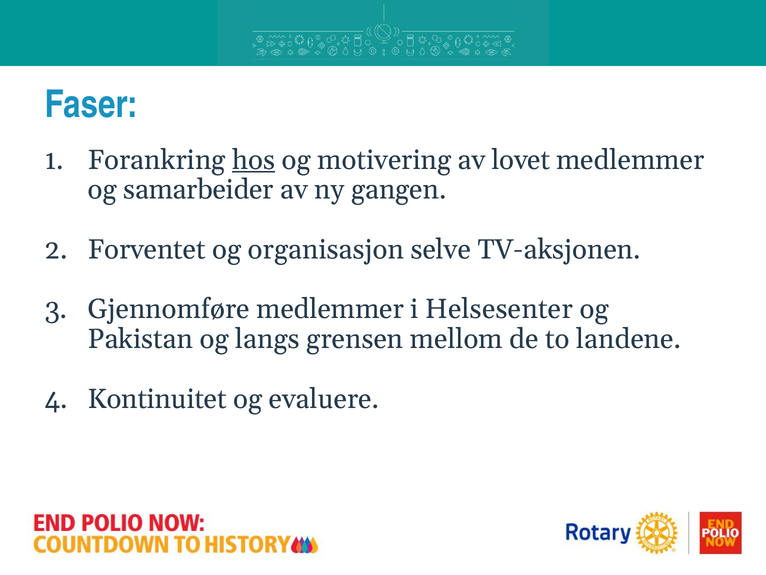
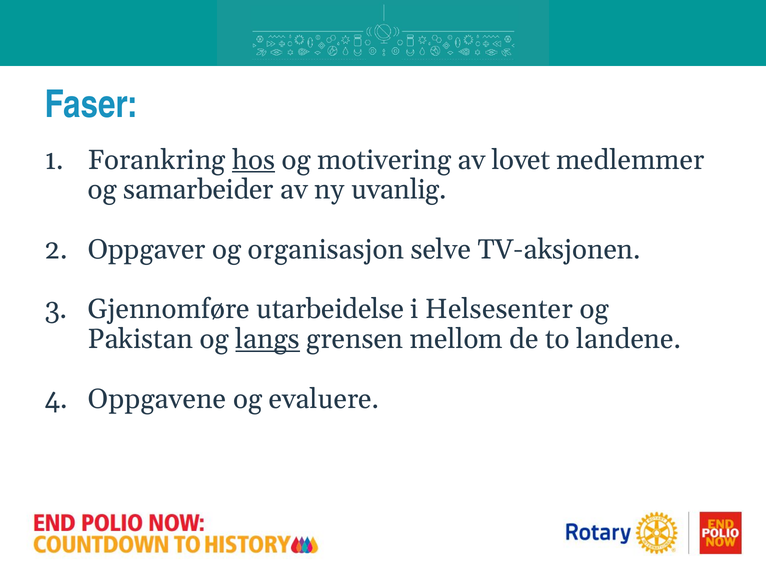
gangen: gangen -> uvanlig
Forventet: Forventet -> Oppgaver
Gjennomføre medlemmer: medlemmer -> utarbeidelse
langs underline: none -> present
Kontinuitet: Kontinuitet -> Oppgavene
